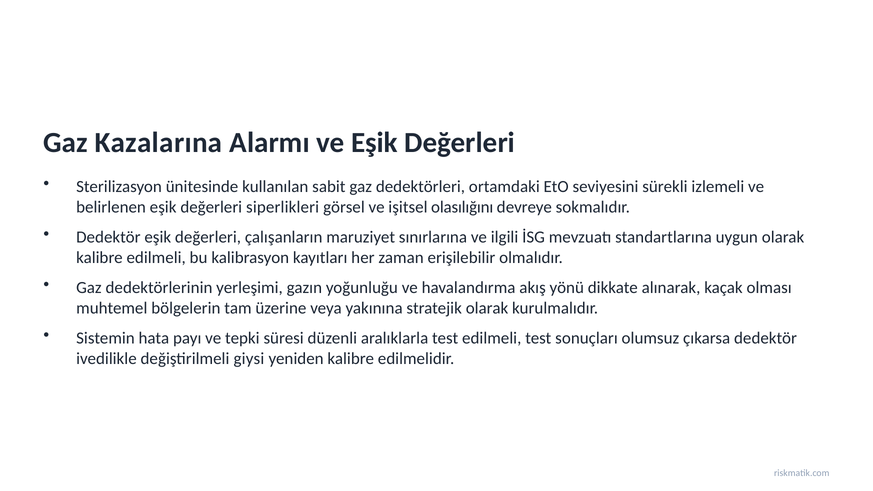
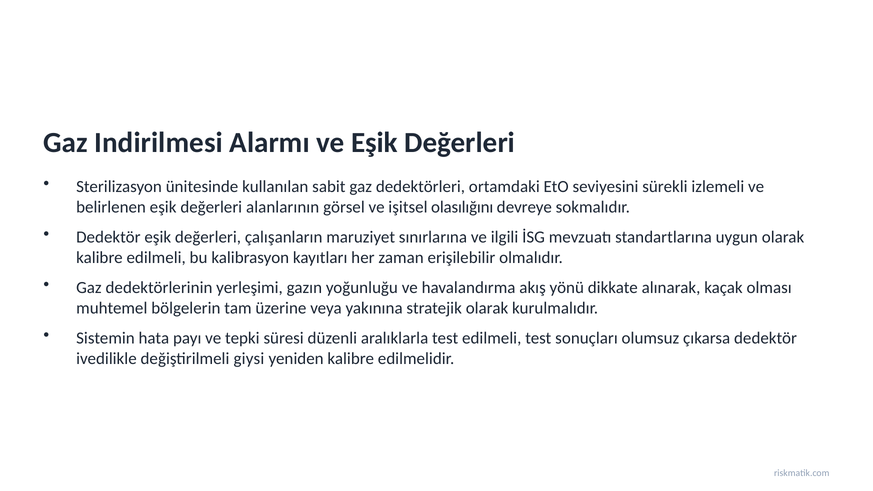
Kazalarına: Kazalarına -> Indirilmesi
siperlikleri: siperlikleri -> alanlarının
